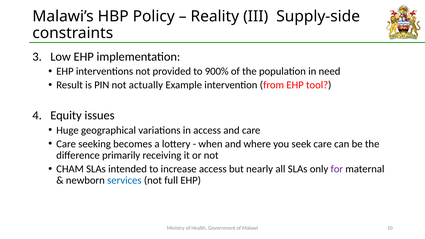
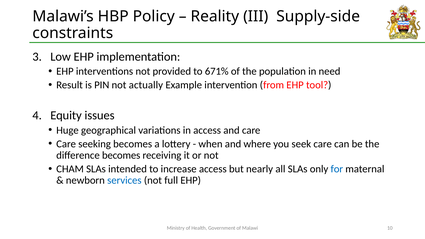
900%: 900% -> 671%
difference primarily: primarily -> becomes
for colour: purple -> blue
